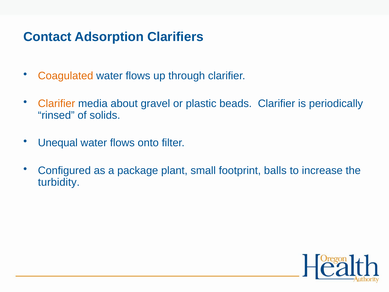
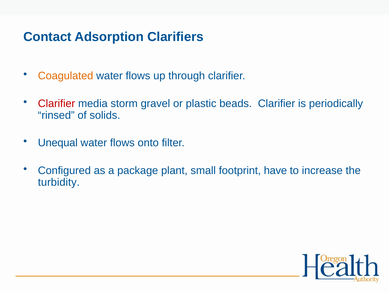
Clarifier at (57, 103) colour: orange -> red
about: about -> storm
balls: balls -> have
